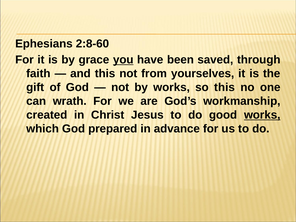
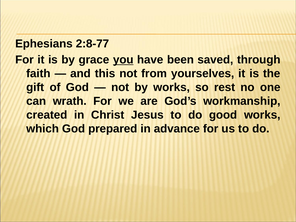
2:8-60: 2:8-60 -> 2:8-77
so this: this -> rest
works at (262, 115) underline: present -> none
